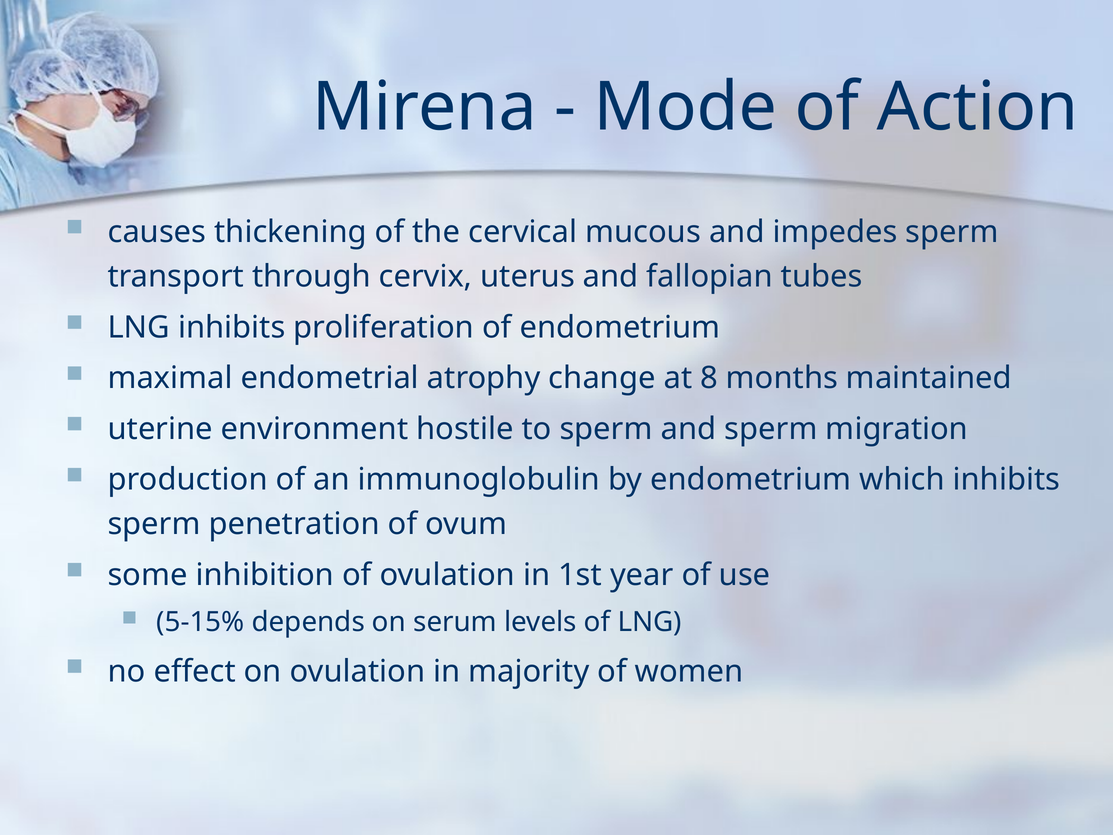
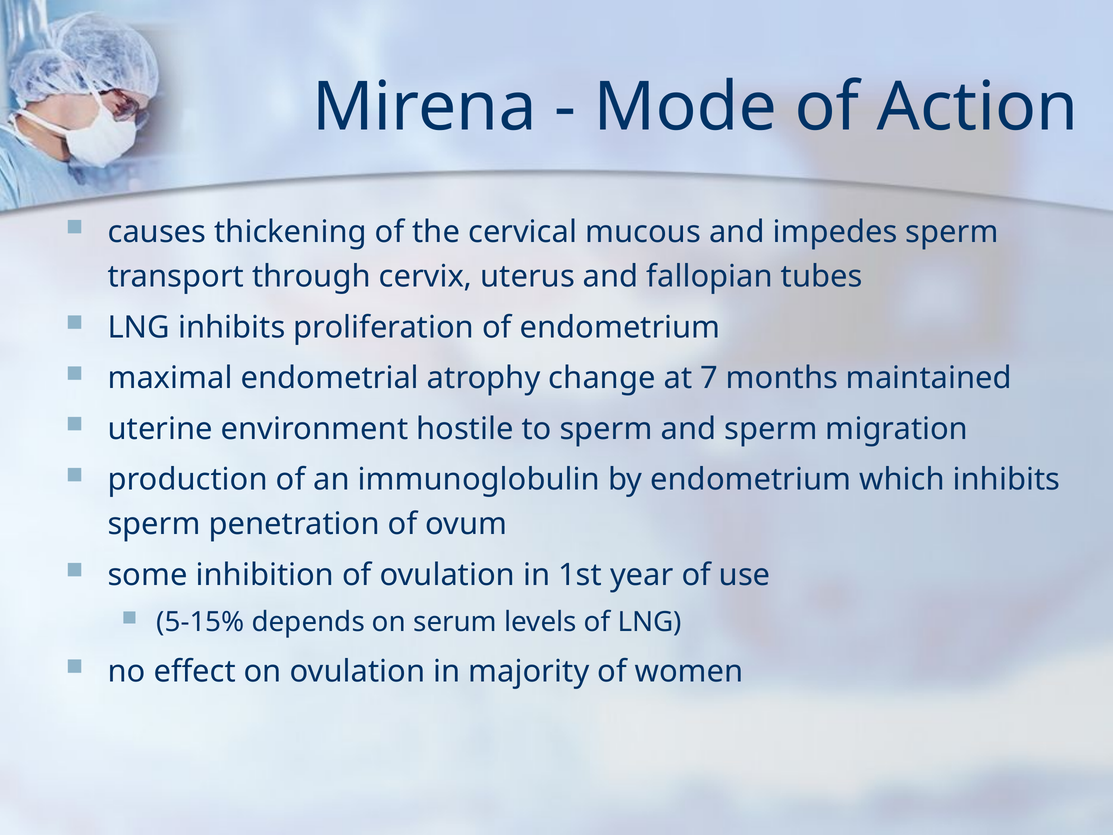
8: 8 -> 7
